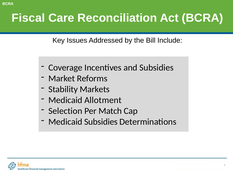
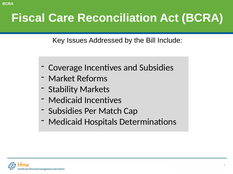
Medicaid Allotment: Allotment -> Incentives
Selection at (65, 111): Selection -> Subsidies
Medicaid Subsidies: Subsidies -> Hospitals
